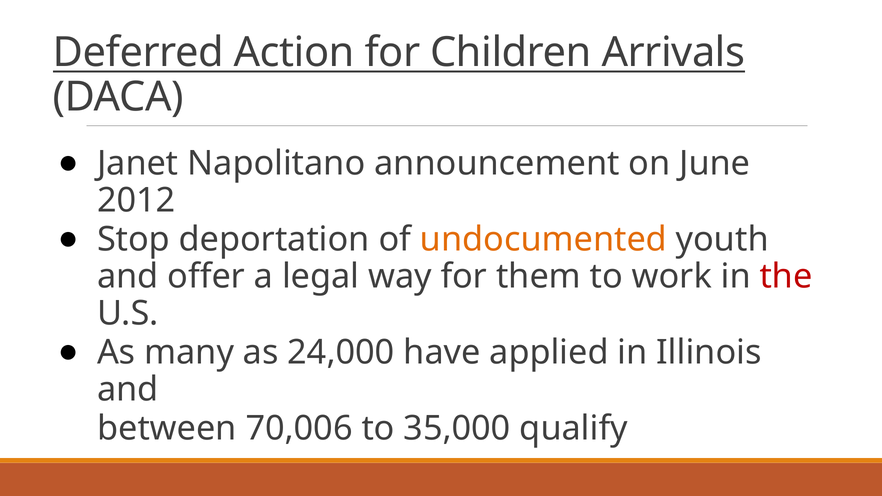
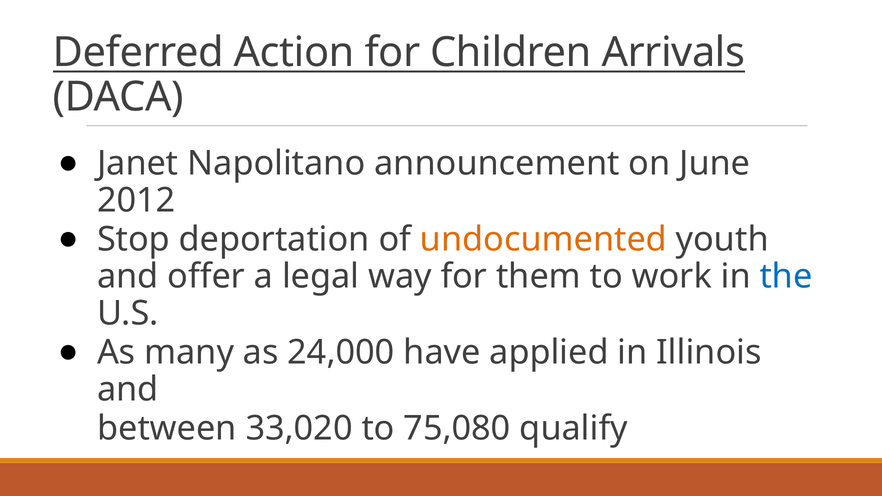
the colour: red -> blue
70,006: 70,006 -> 33,020
35,000: 35,000 -> 75,080
